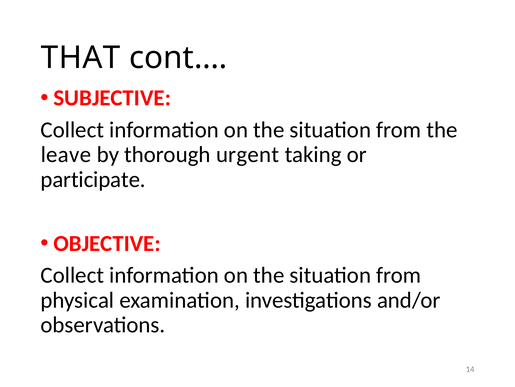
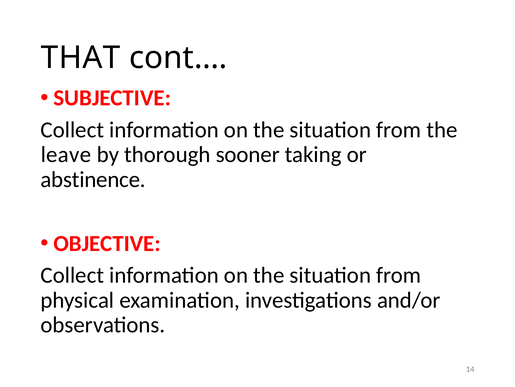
urgent: urgent -> sooner
participate: participate -> abstinence
